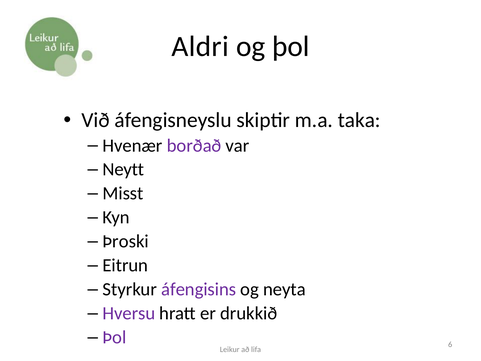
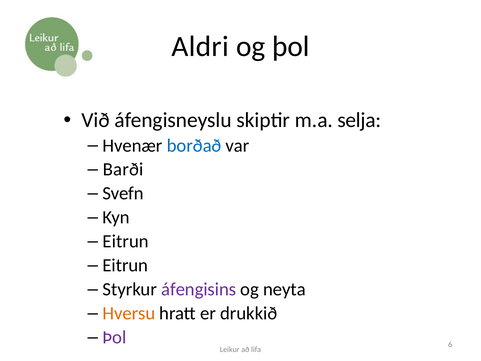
taka: taka -> selja
borðað colour: purple -> blue
Neytt: Neytt -> Barði
Misst: Misst -> Svefn
Þroski at (126, 241): Þroski -> Eitrun
Hversu colour: purple -> orange
